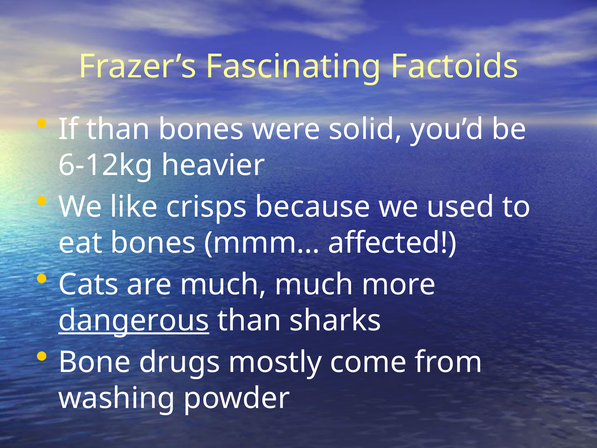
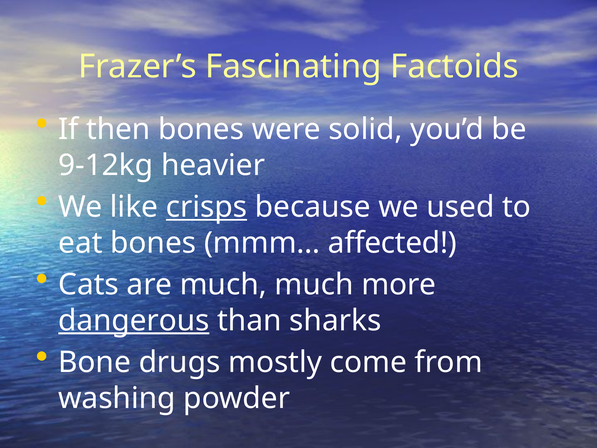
If than: than -> then
6-12kg: 6-12kg -> 9-12kg
crisps underline: none -> present
